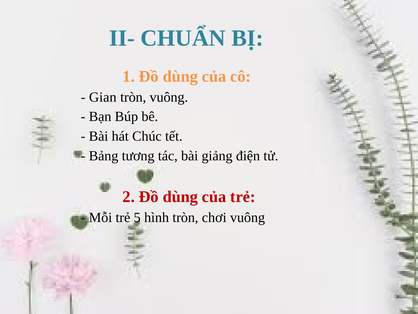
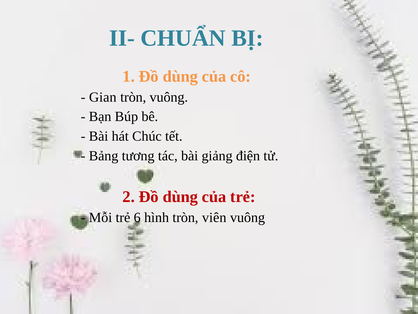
5: 5 -> 6
chơi: chơi -> viên
